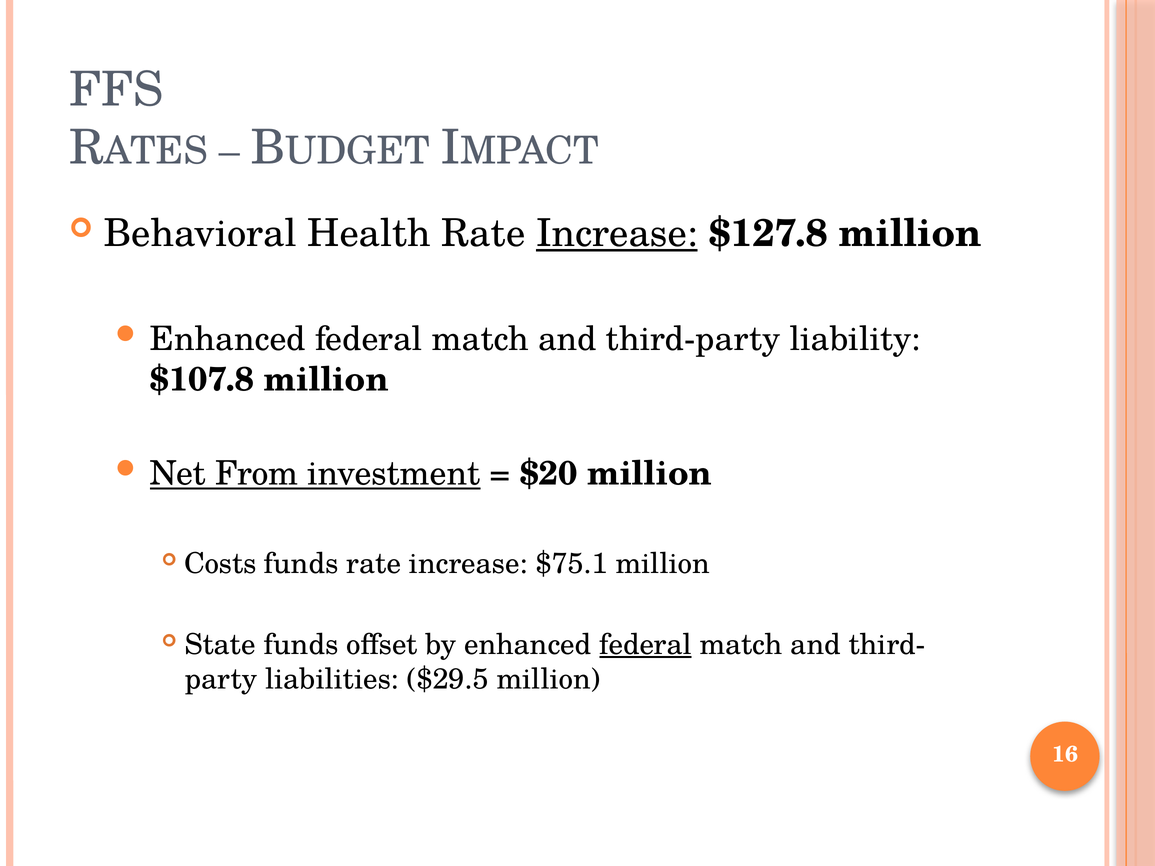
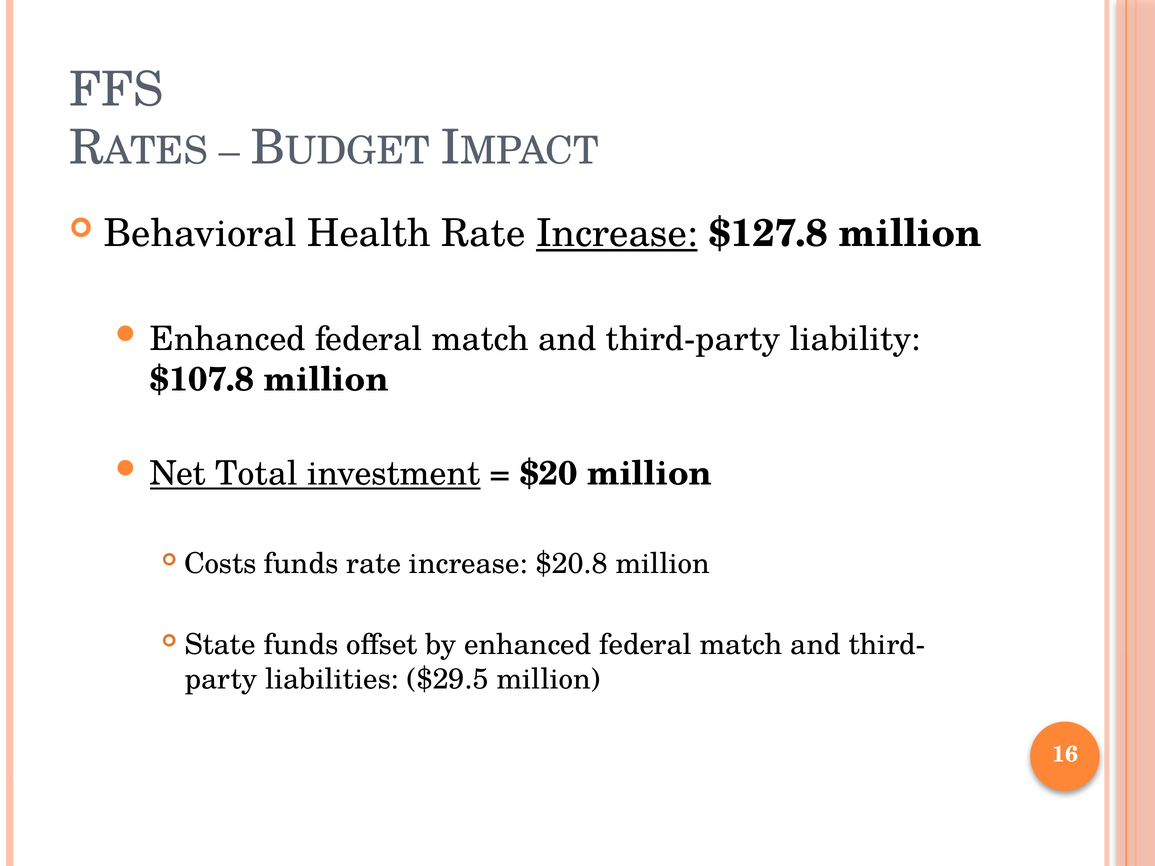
From: From -> Total
$75.1: $75.1 -> $20.8
federal at (645, 645) underline: present -> none
